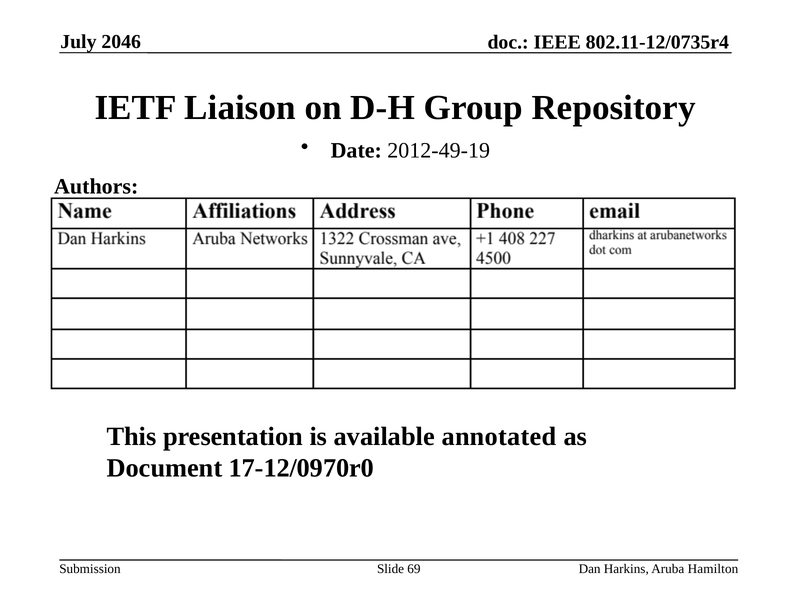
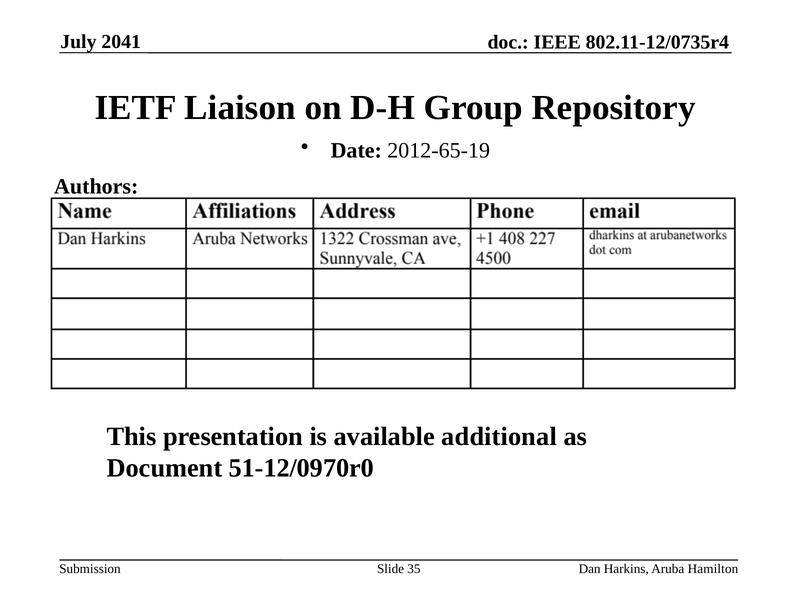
2046: 2046 -> 2041
2012-49-19: 2012-49-19 -> 2012-65-19
annotated: annotated -> additional
17-12/0970r0: 17-12/0970r0 -> 51-12/0970r0
69: 69 -> 35
